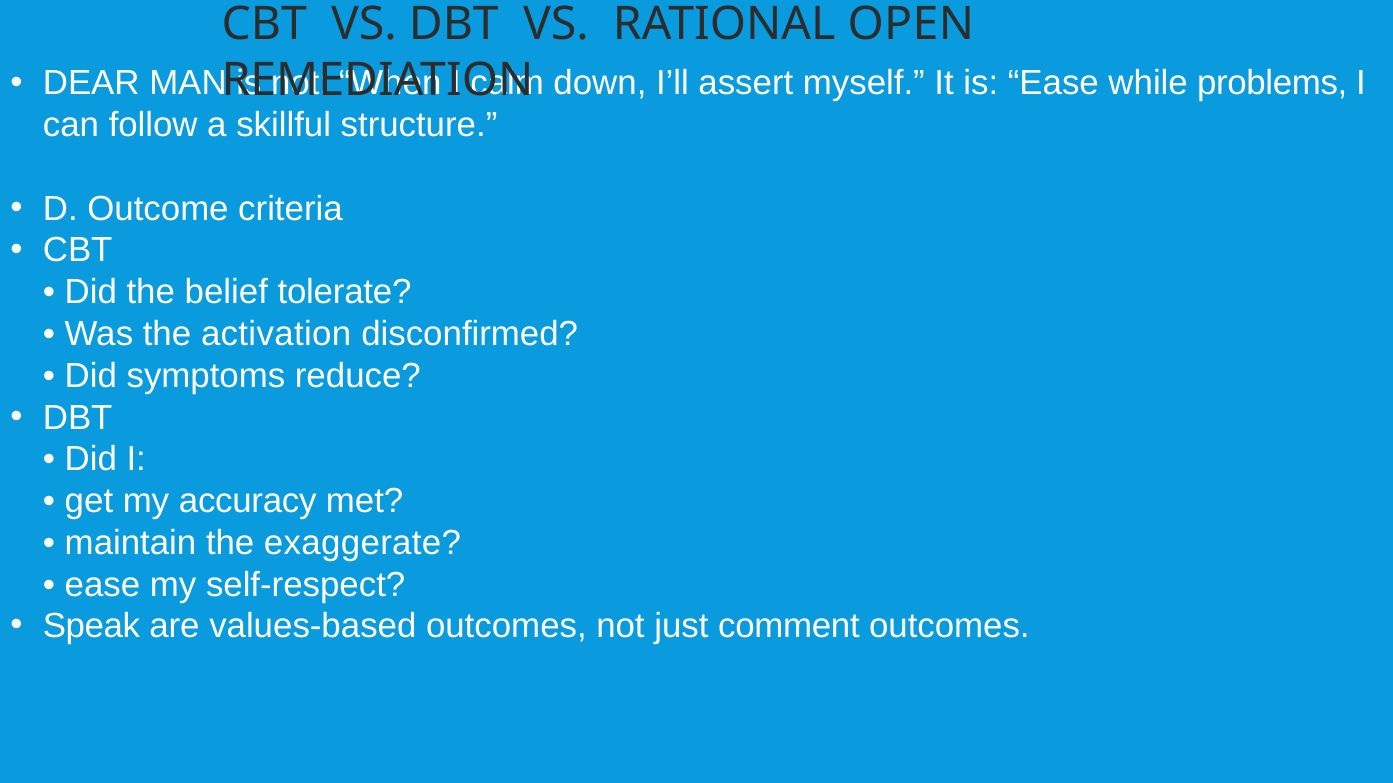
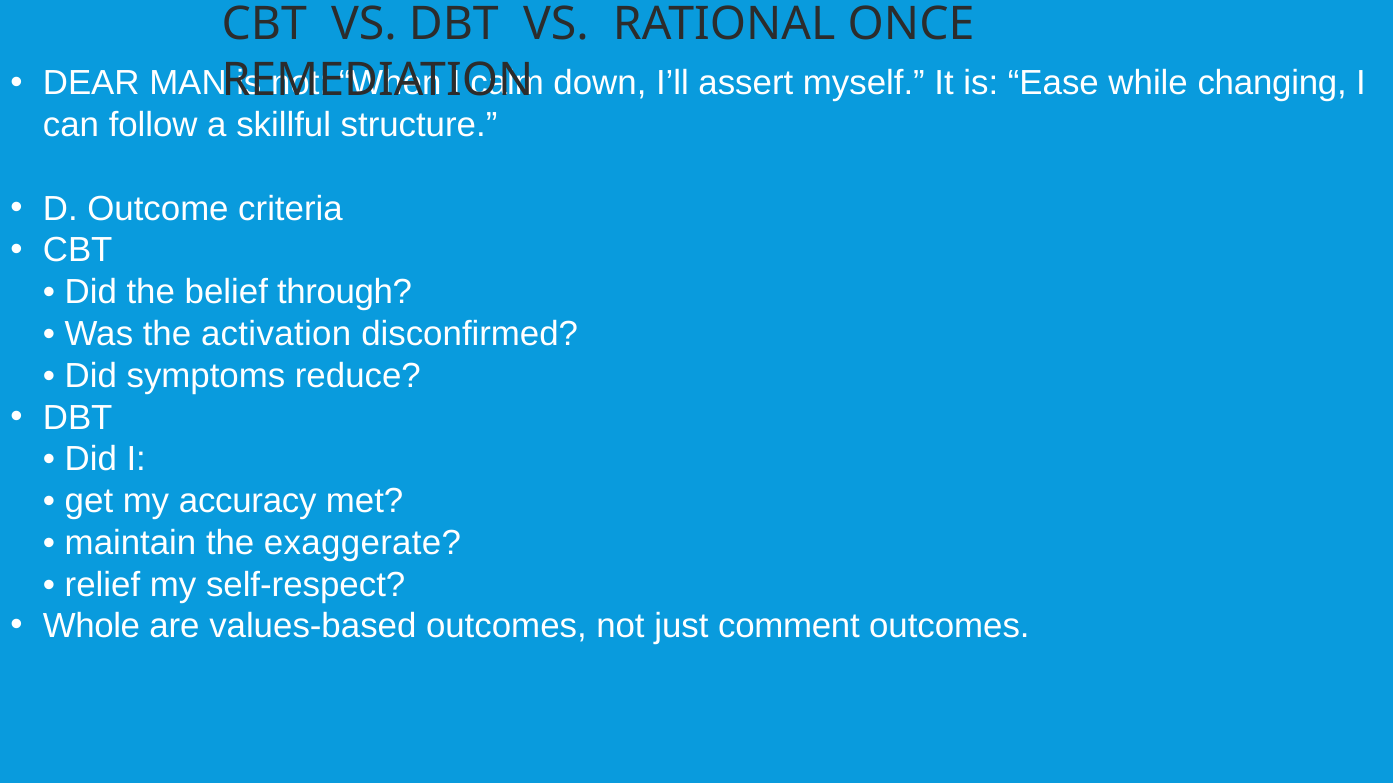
OPEN: OPEN -> ONCE
problems: problems -> changing
tolerate: tolerate -> through
ease at (103, 585): ease -> relief
Speak: Speak -> Whole
